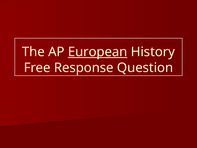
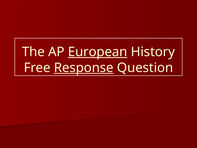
Response underline: none -> present
